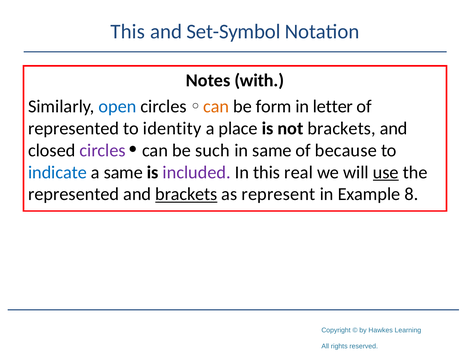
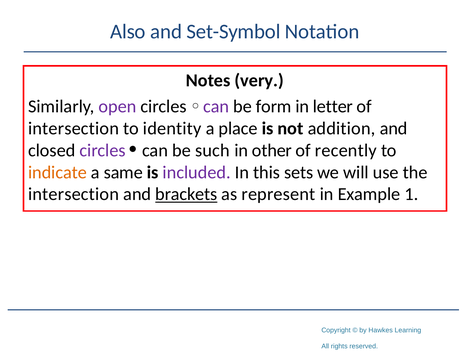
This at (128, 32): This -> Also
with: with -> very
open colour: blue -> purple
can at (216, 106) colour: orange -> purple
represented at (74, 128): represented -> intersection
not brackets: brackets -> addition
in same: same -> other
because: because -> recently
indicate colour: blue -> orange
real: real -> sets
use underline: present -> none
represented at (74, 194): represented -> intersection
8: 8 -> 1
